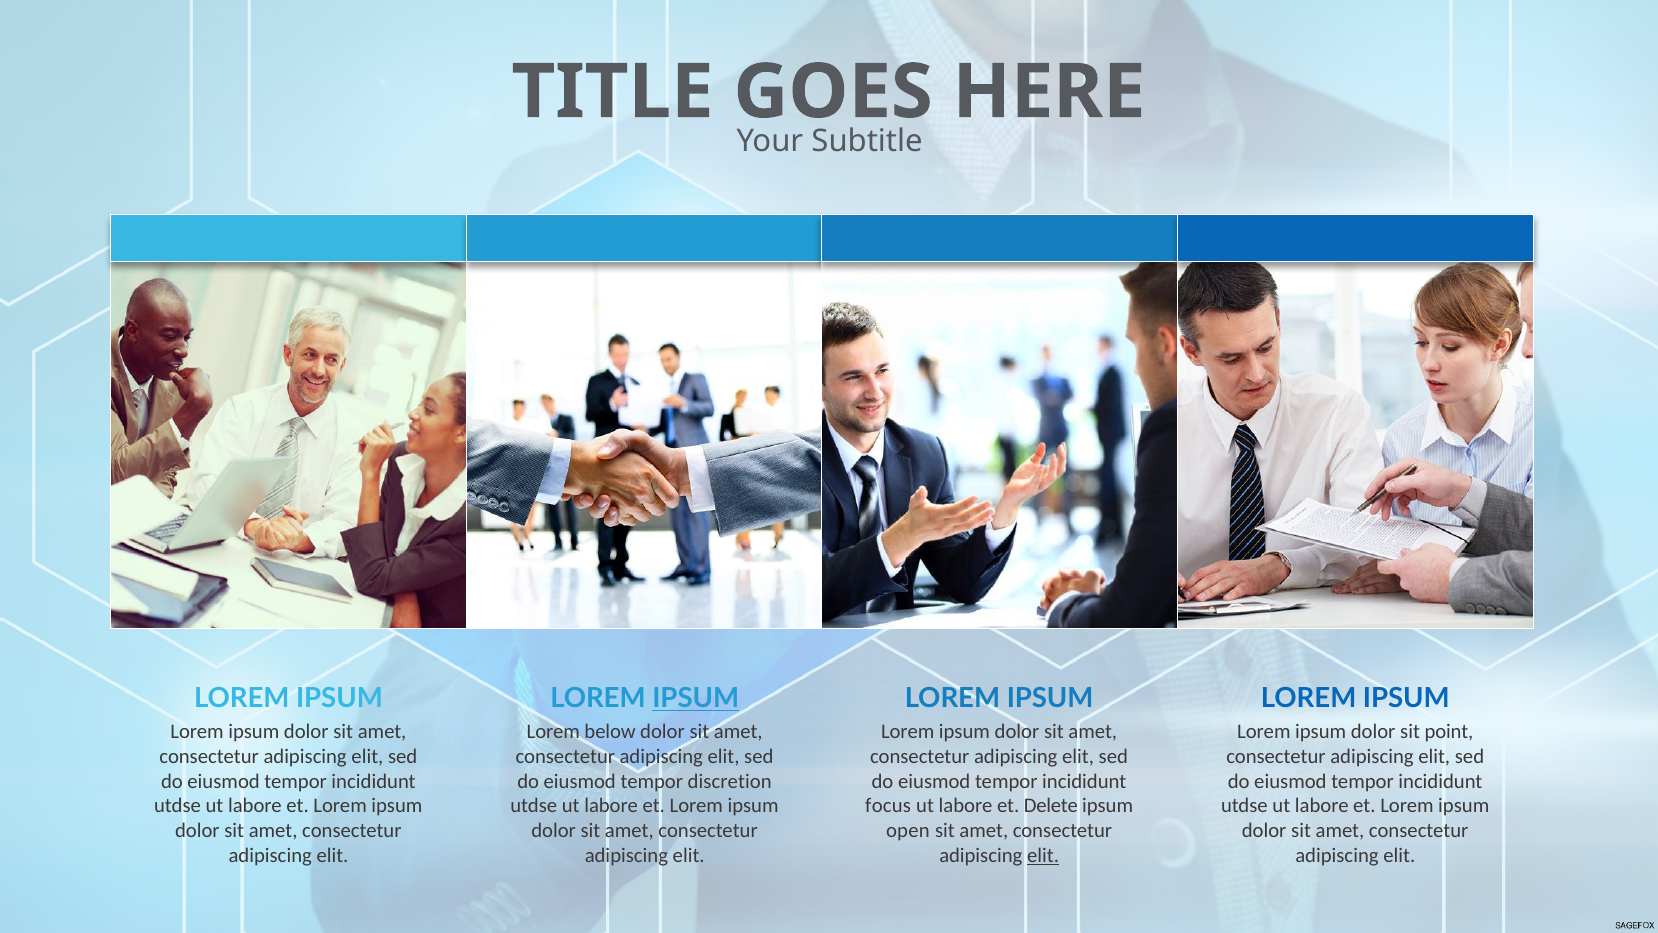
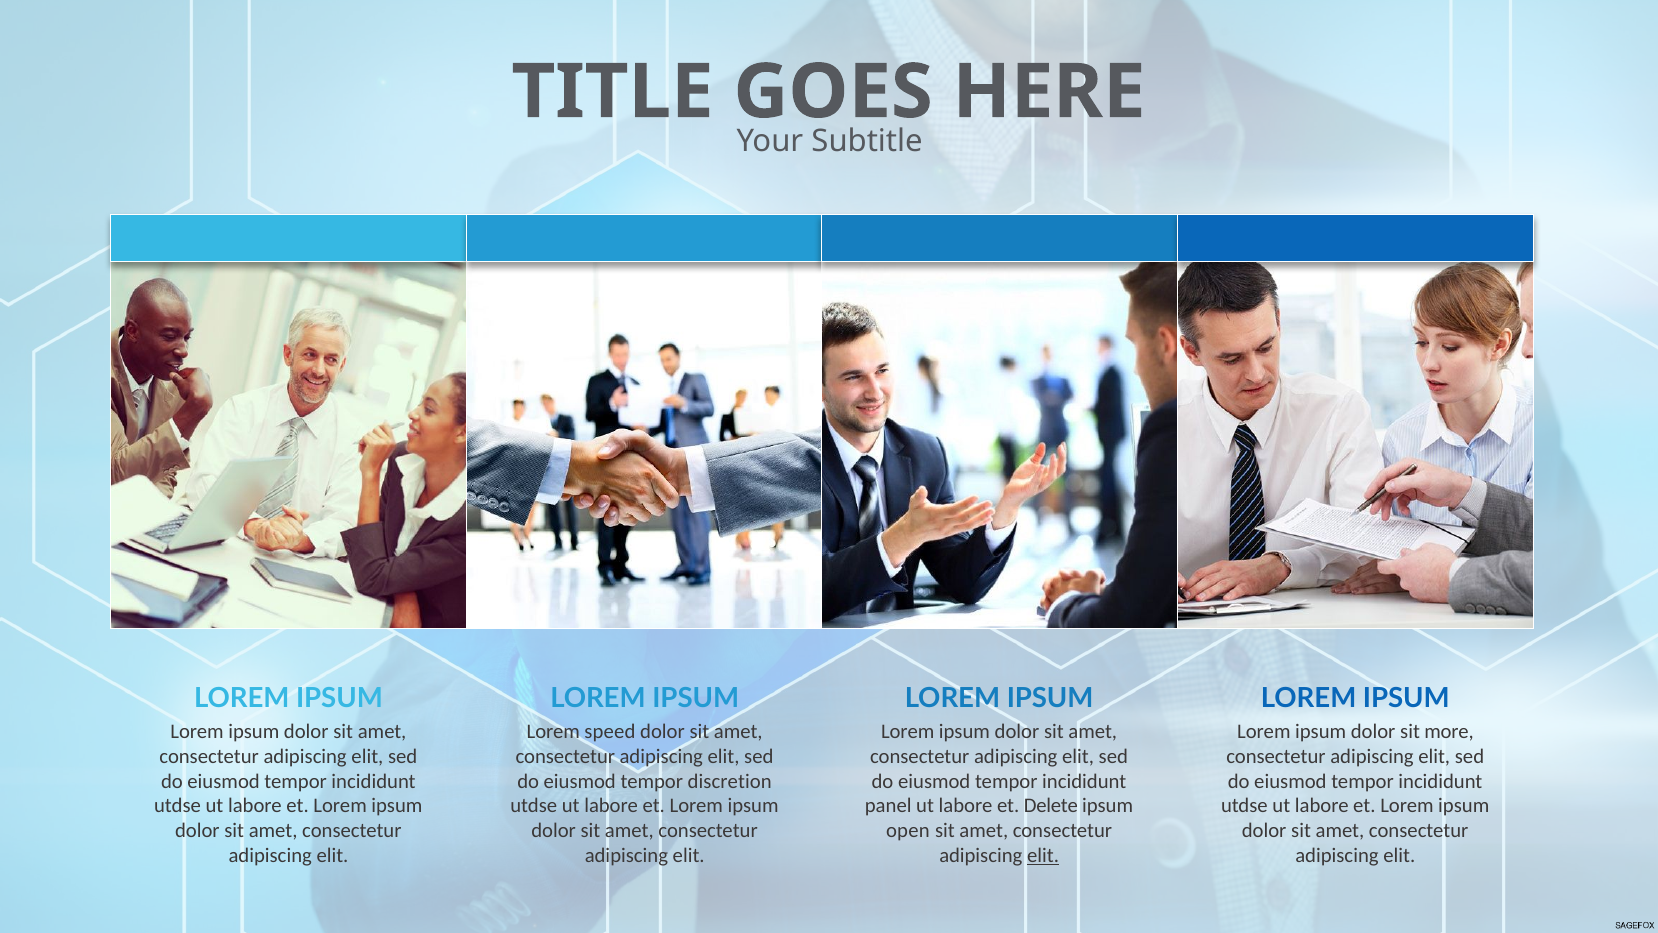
IPSUM at (696, 698) underline: present -> none
below: below -> speed
point: point -> more
focus: focus -> panel
